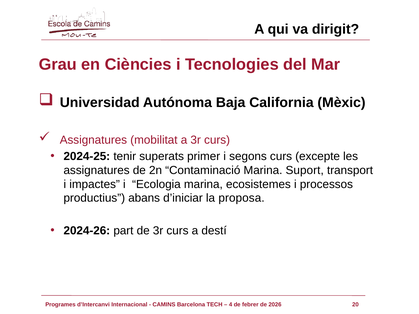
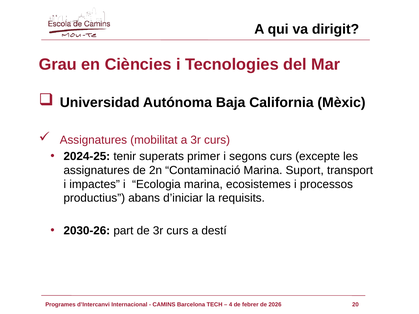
proposa: proposa -> requisits
2024-26: 2024-26 -> 2030-26
